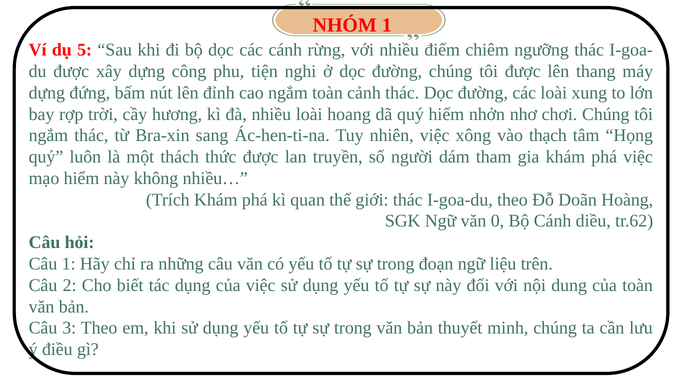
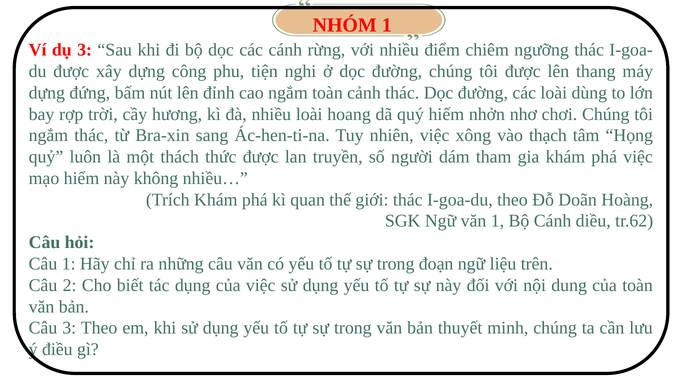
dụ 5: 5 -> 3
xung: xung -> dùng
văn 0: 0 -> 1
